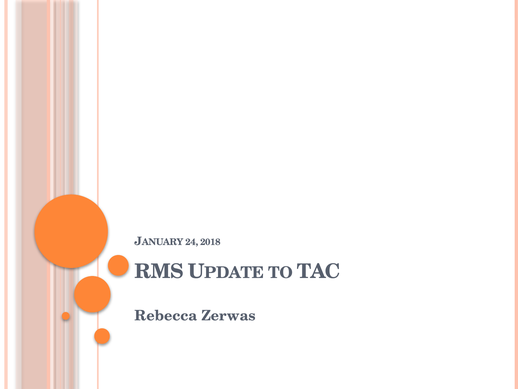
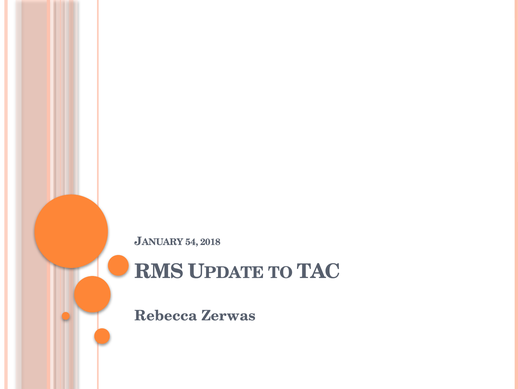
24: 24 -> 54
